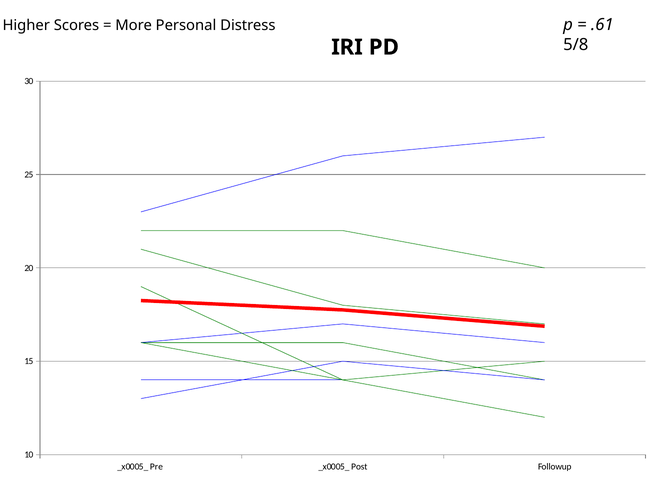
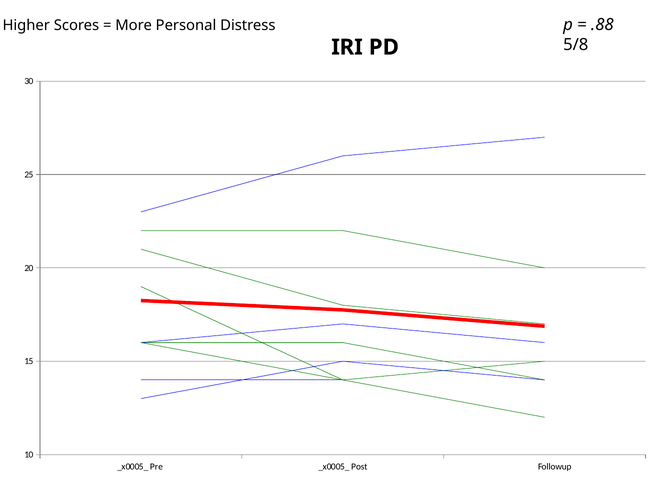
.61: .61 -> .88
